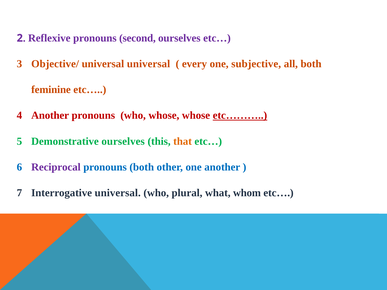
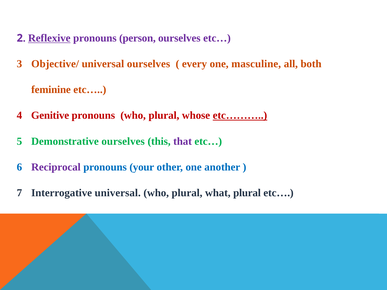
Reflexive underline: none -> present
second: second -> person
universal universal: universal -> ourselves
subjective: subjective -> masculine
Another at (50, 116): Another -> Genitive
pronouns who whose: whose -> plural
that colour: orange -> purple
pronouns both: both -> your
what whom: whom -> plural
